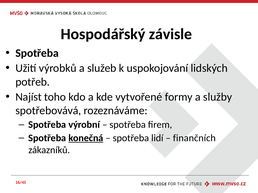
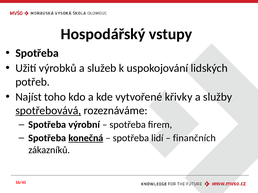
závisle: závisle -> vstupy
formy: formy -> křivky
spotřebovává underline: none -> present
